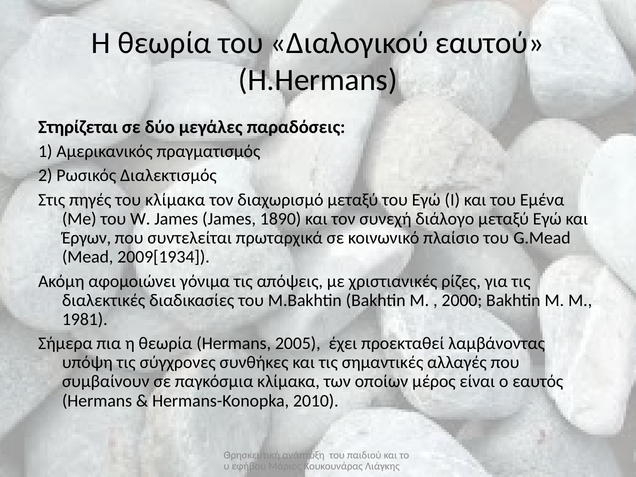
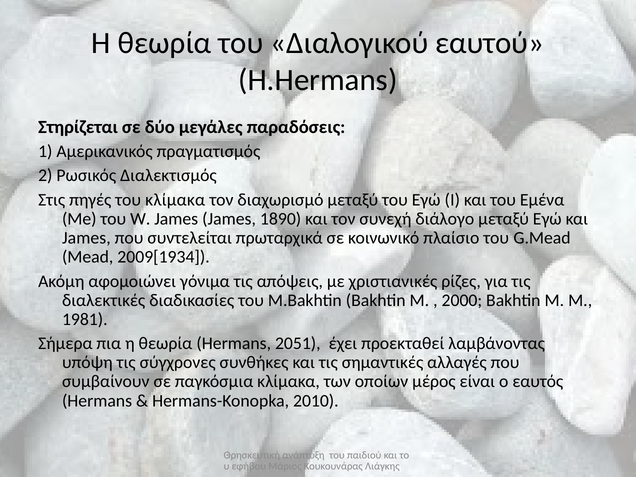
Έργων at (86, 238): Έργων -> James
2005: 2005 -> 2051
